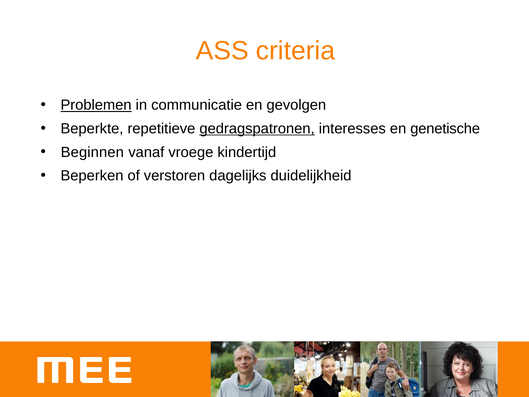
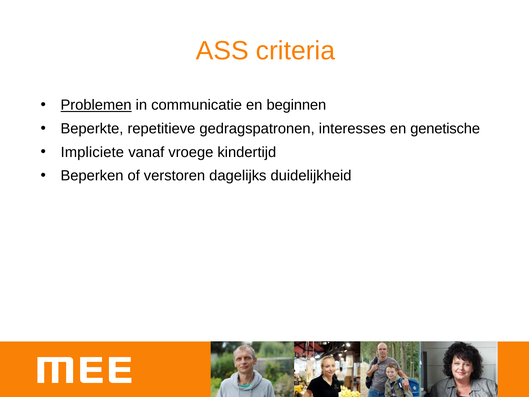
gevolgen: gevolgen -> beginnen
gedragspatronen underline: present -> none
Beginnen: Beginnen -> Impliciete
